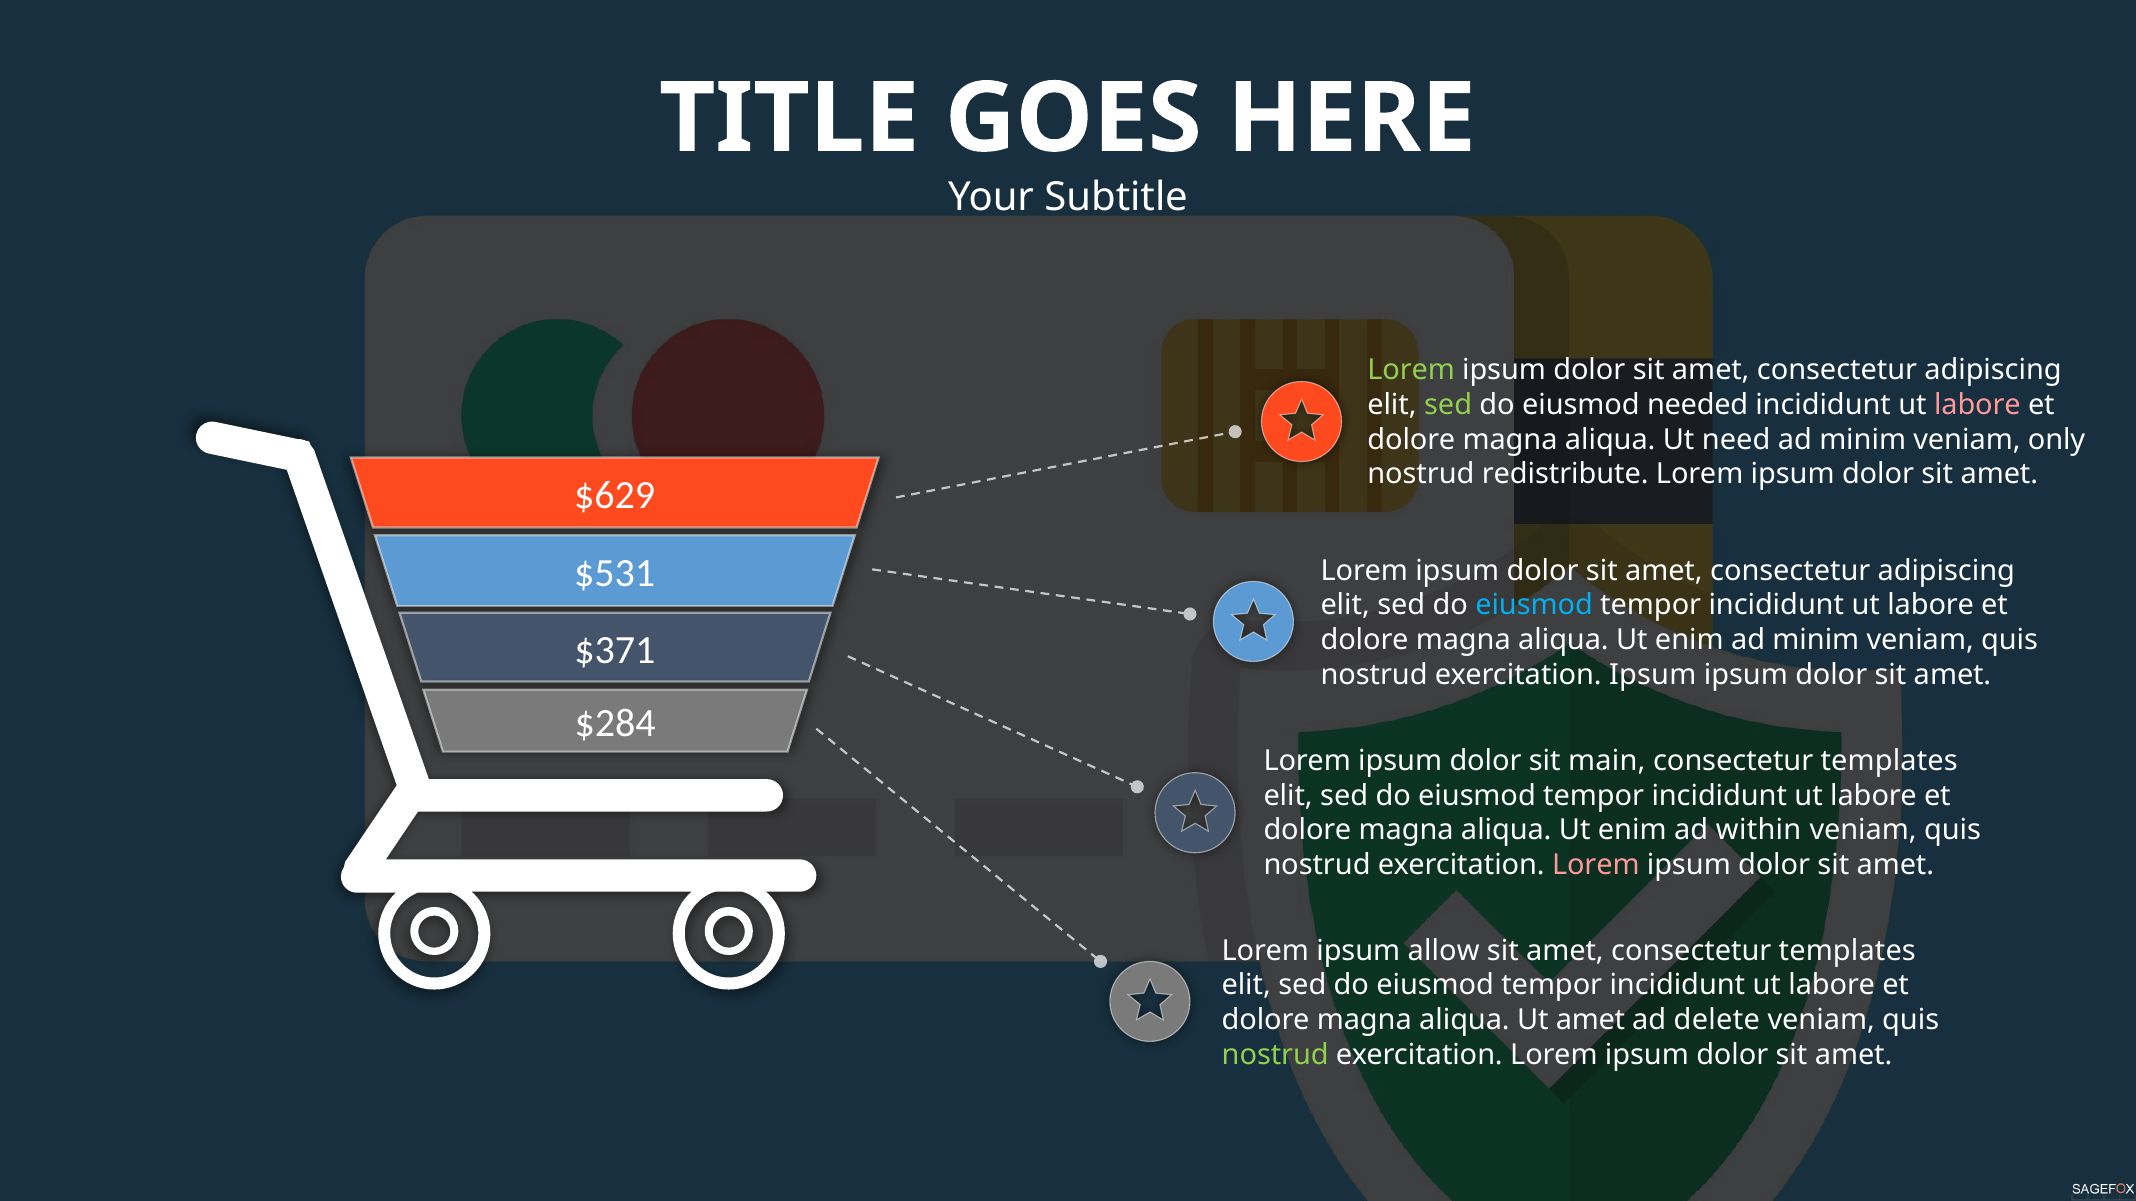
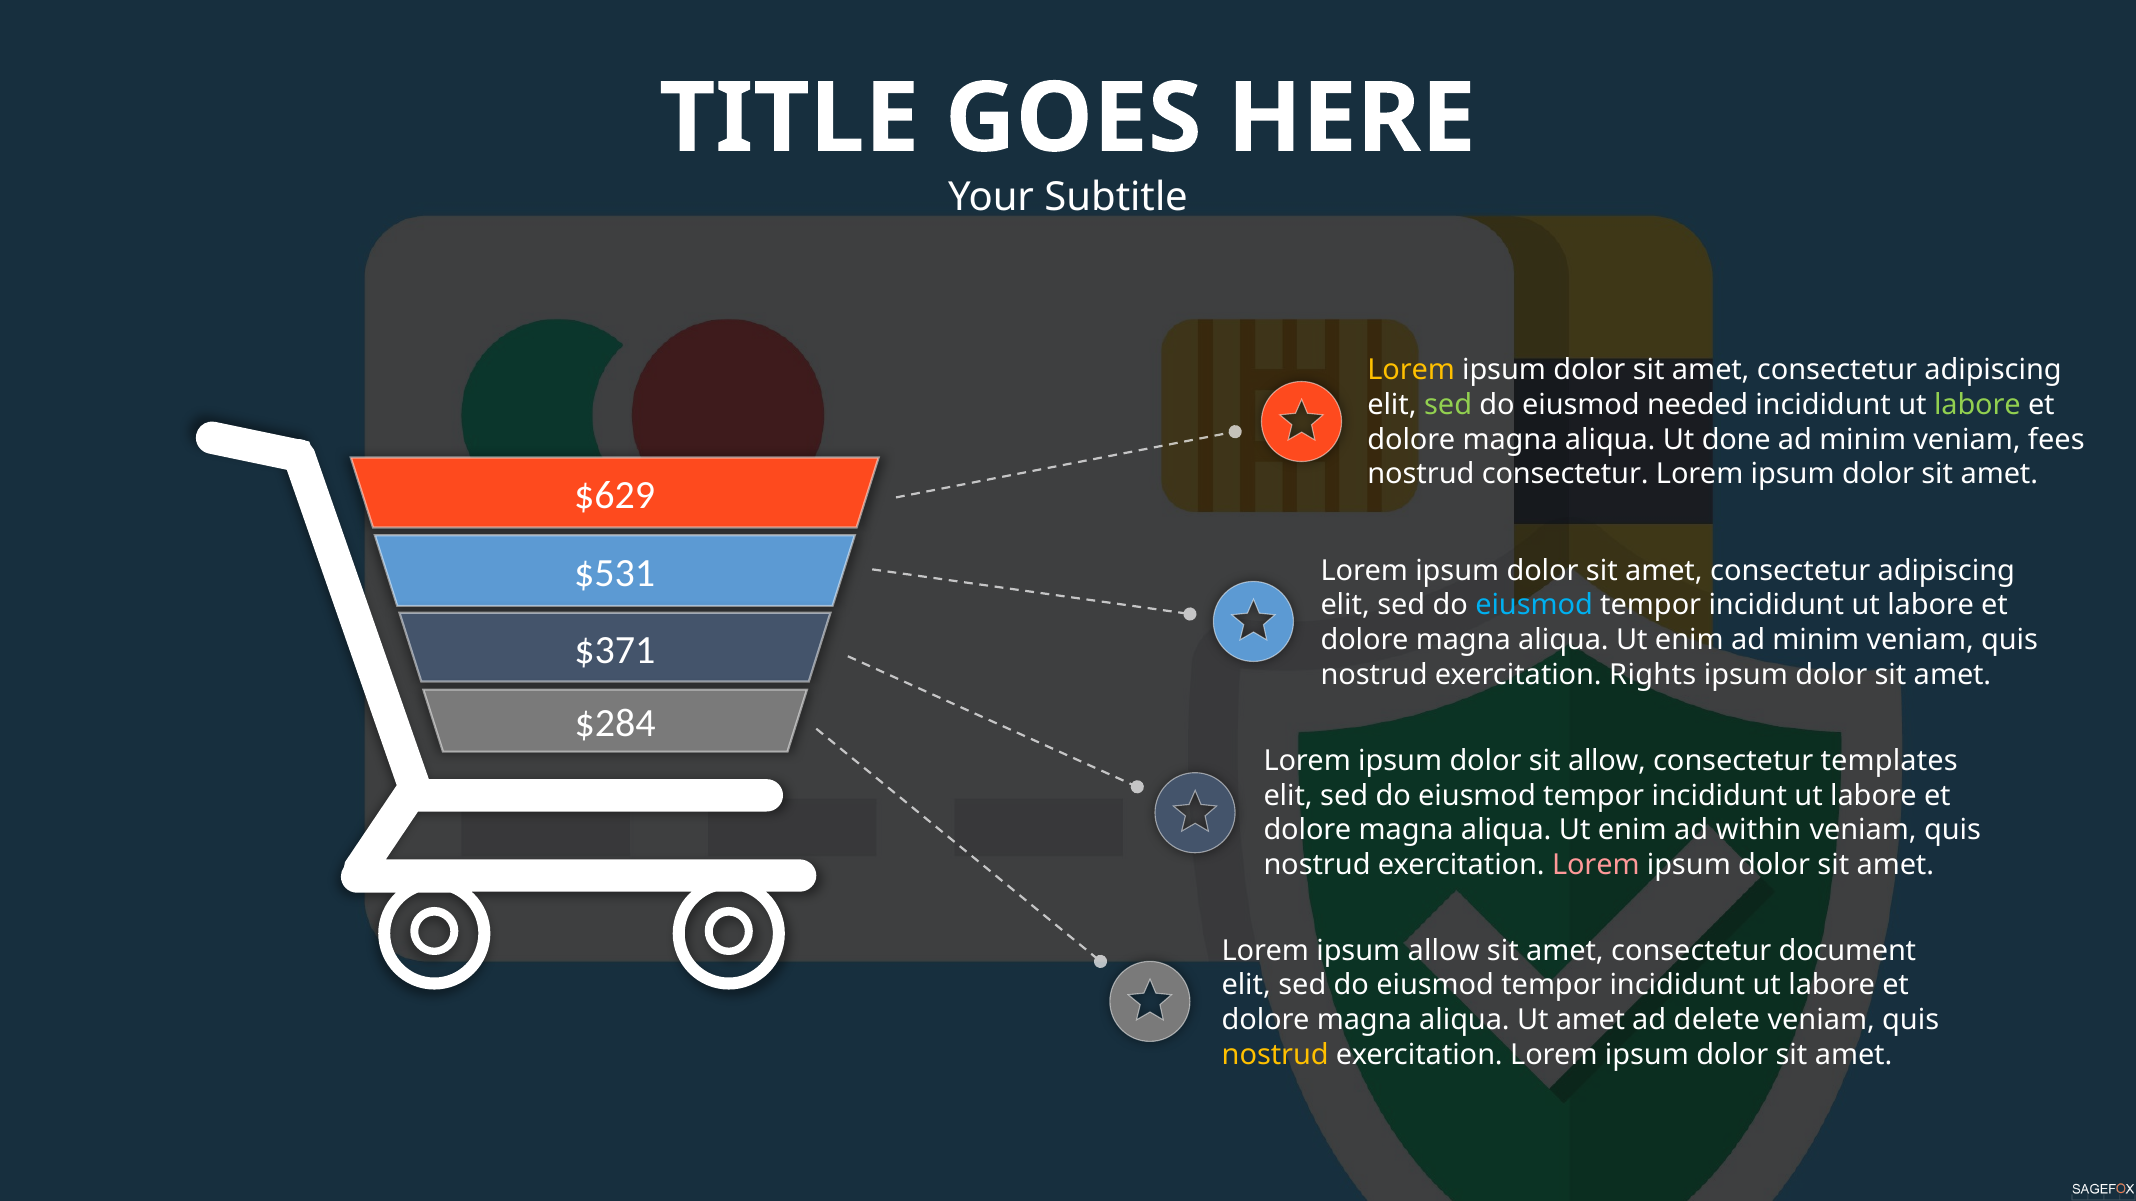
Lorem at (1411, 370) colour: light green -> yellow
labore at (1977, 405) colour: pink -> light green
need: need -> done
only: only -> fees
nostrud redistribute: redistribute -> consectetur
exercitation Ipsum: Ipsum -> Rights
sit main: main -> allow
amet consectetur templates: templates -> document
nostrud at (1275, 1055) colour: light green -> yellow
